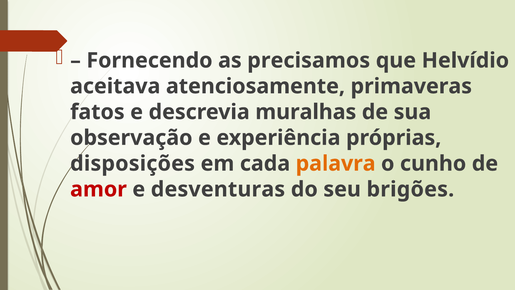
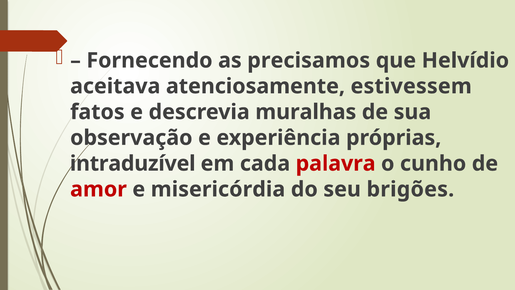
primaveras: primaveras -> estivessem
disposições: disposições -> intraduzível
palavra colour: orange -> red
desventuras: desventuras -> misericórdia
